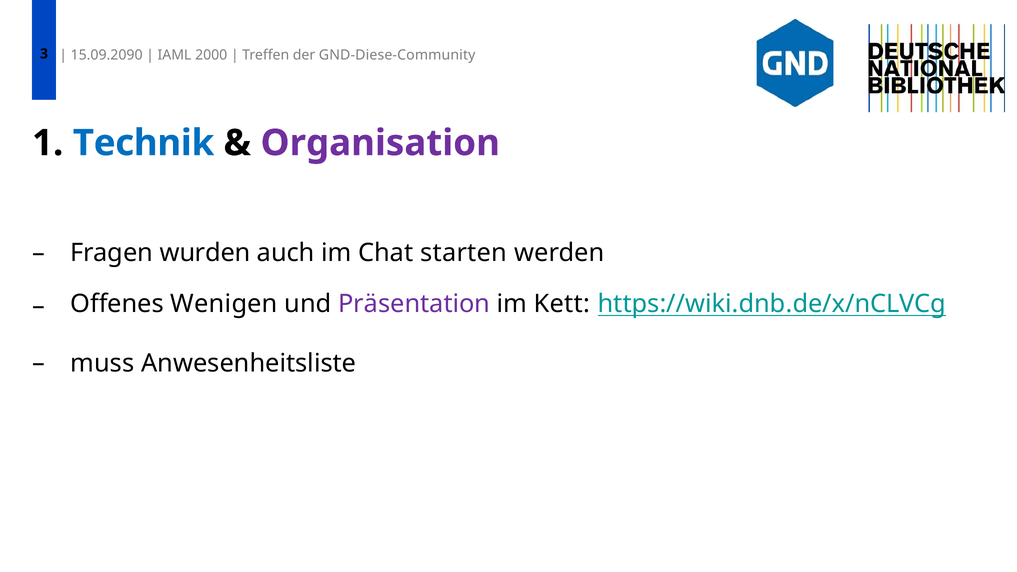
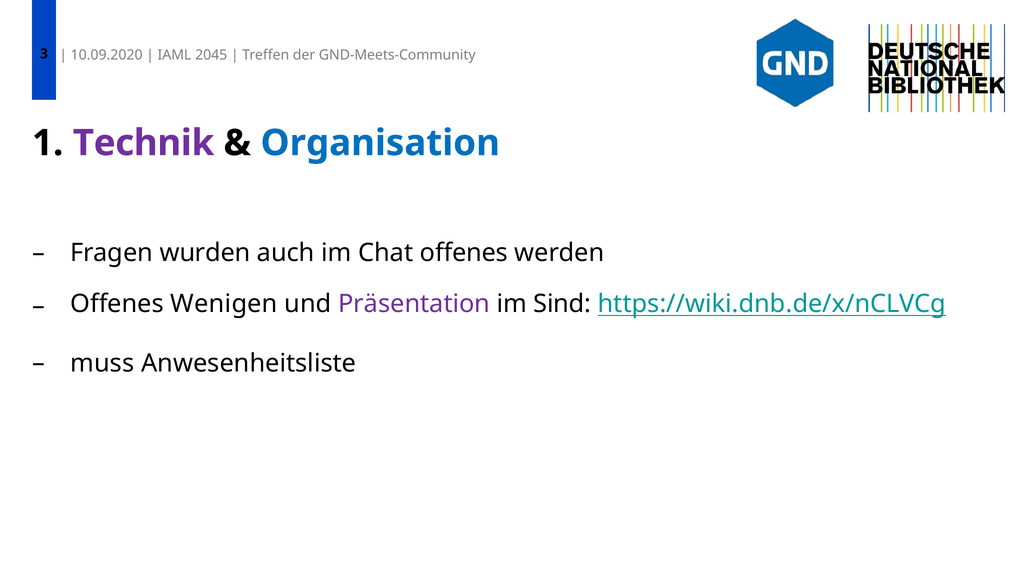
15.09.2090: 15.09.2090 -> 10.09.2020
2000: 2000 -> 2045
GND-Diese-Community: GND-Diese-Community -> GND-Meets-Community
Technik colour: blue -> purple
Organisation colour: purple -> blue
Chat starten: starten -> offenes
Kett: Kett -> Sind
